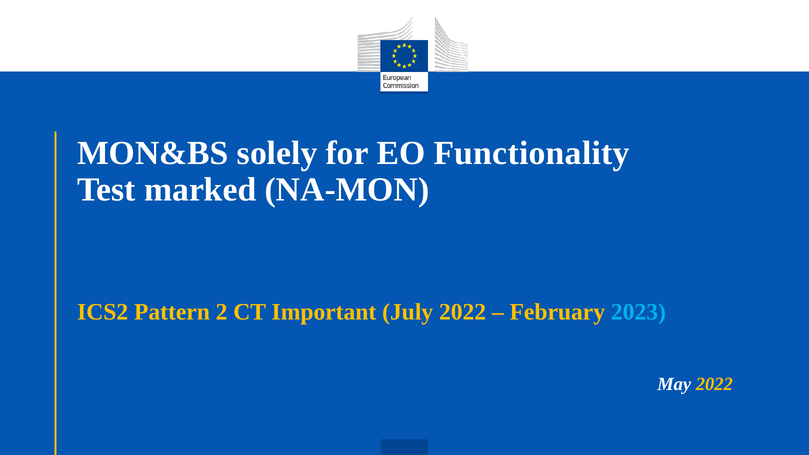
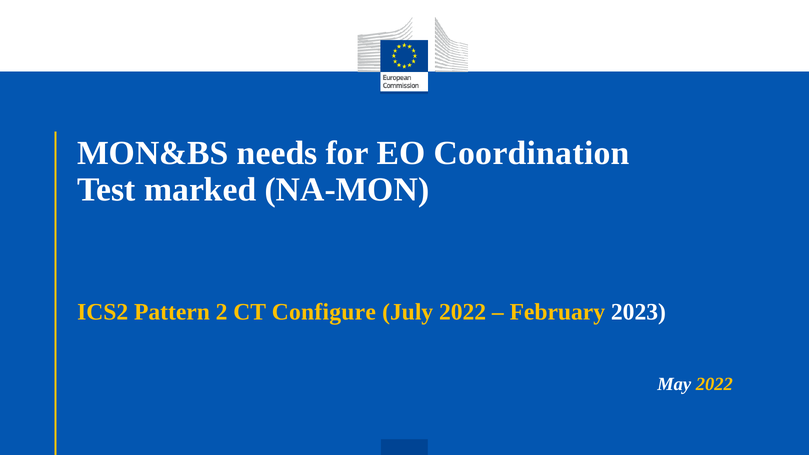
solely: solely -> needs
Functionality: Functionality -> Coordination
Important: Important -> Configure
2023 colour: light blue -> white
